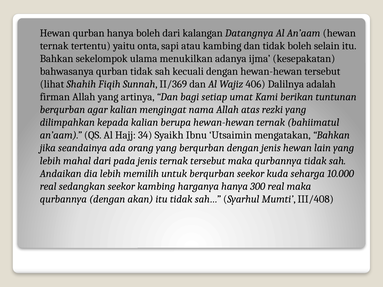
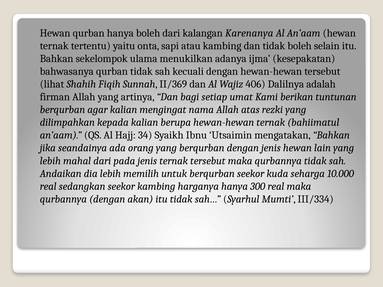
Datangnya: Datangnya -> Karenanya
III/408: III/408 -> III/334
